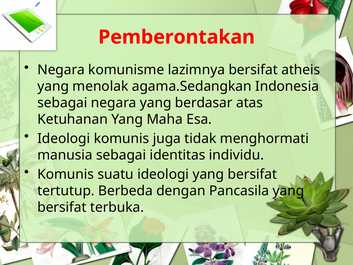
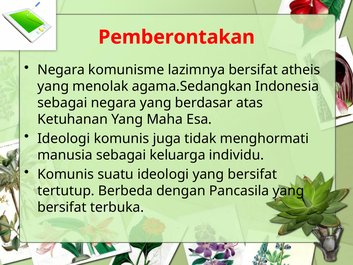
identitas: identitas -> keluarga
